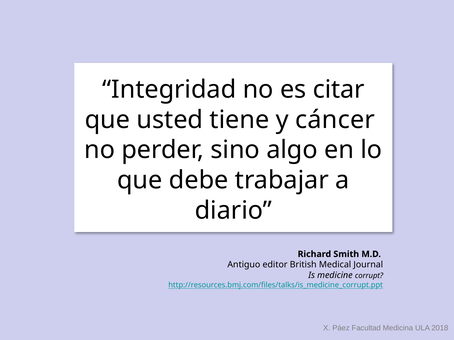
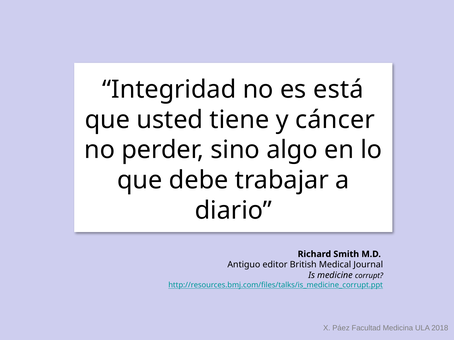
citar: citar -> está
